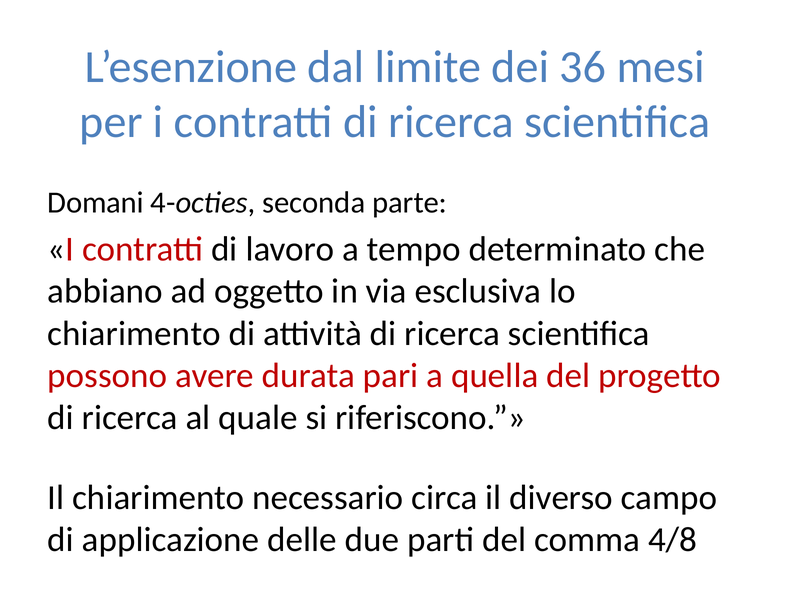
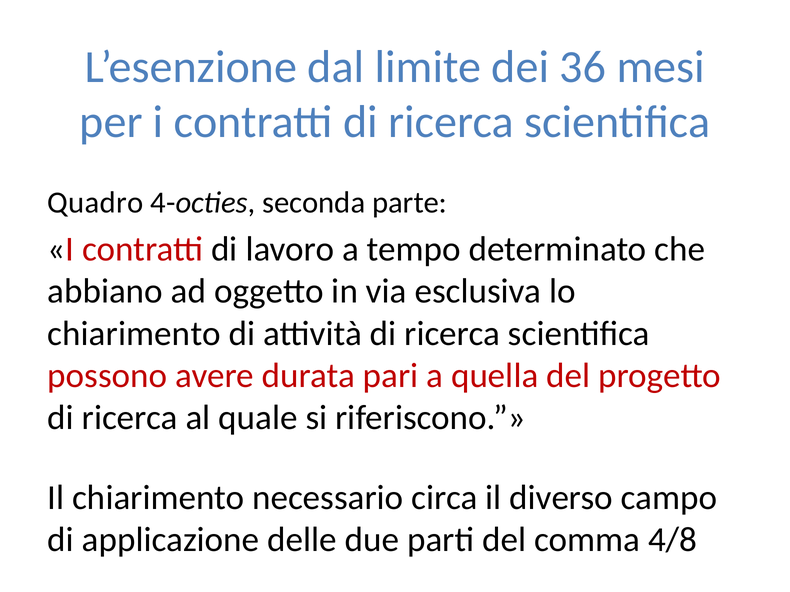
Domani: Domani -> Quadro
